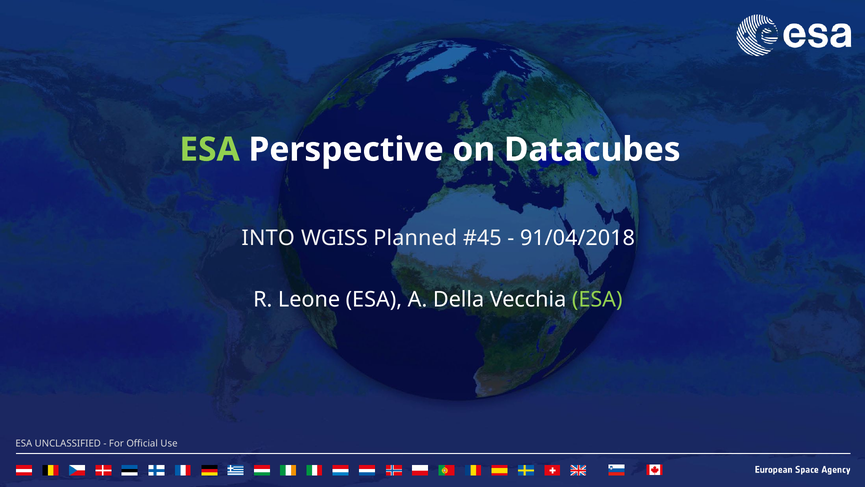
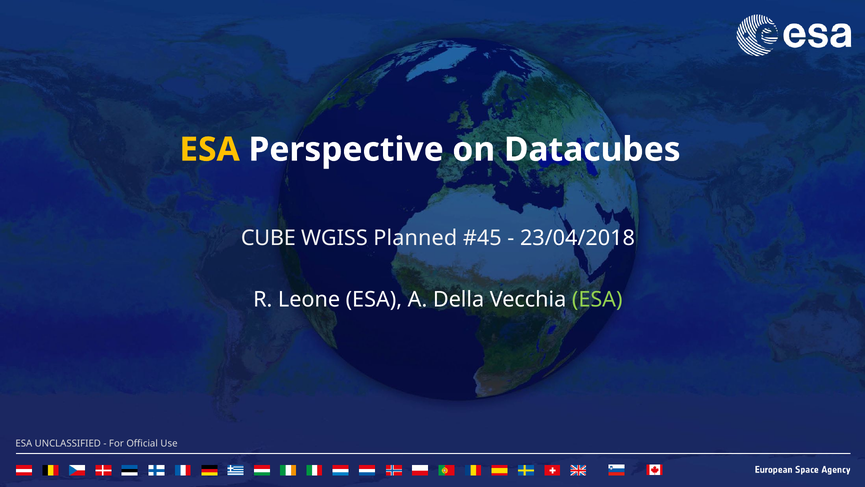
ESA at (210, 149) colour: light green -> yellow
INTO: INTO -> CUBE
91/04/2018: 91/04/2018 -> 23/04/2018
